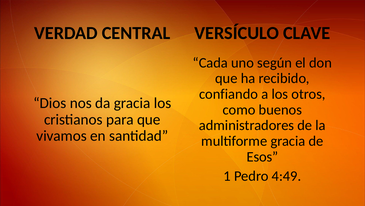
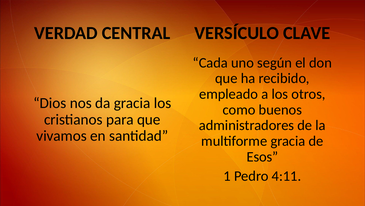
confiando: confiando -> empleado
4:49: 4:49 -> 4:11
